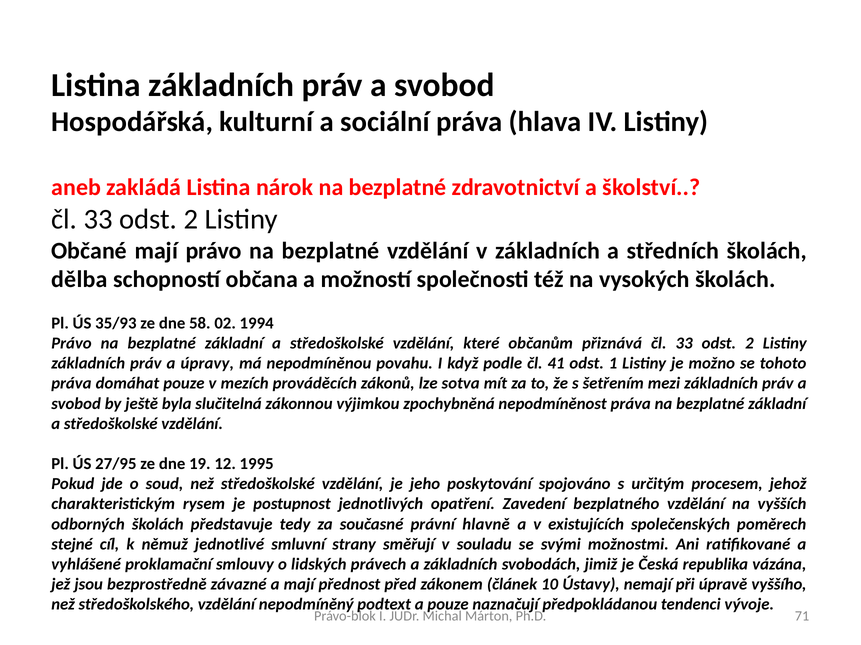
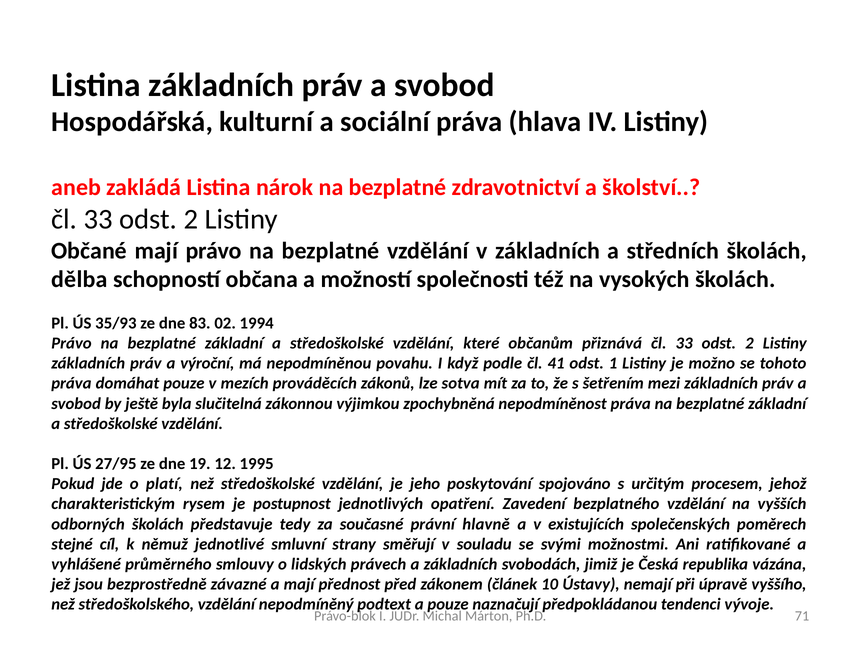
58: 58 -> 83
úpravy: úpravy -> výroční
soud: soud -> platí
proklamační: proklamační -> průměrného
